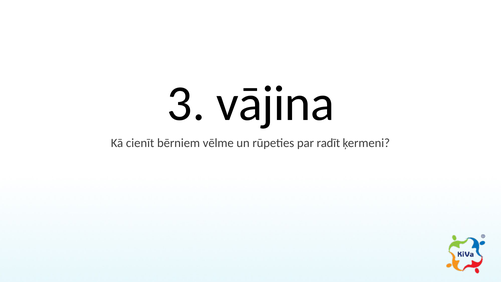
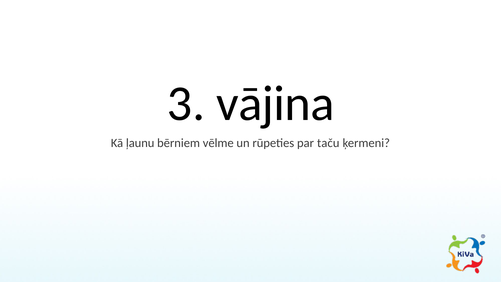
cienīt: cienīt -> ļaunu
radīt: radīt -> taču
